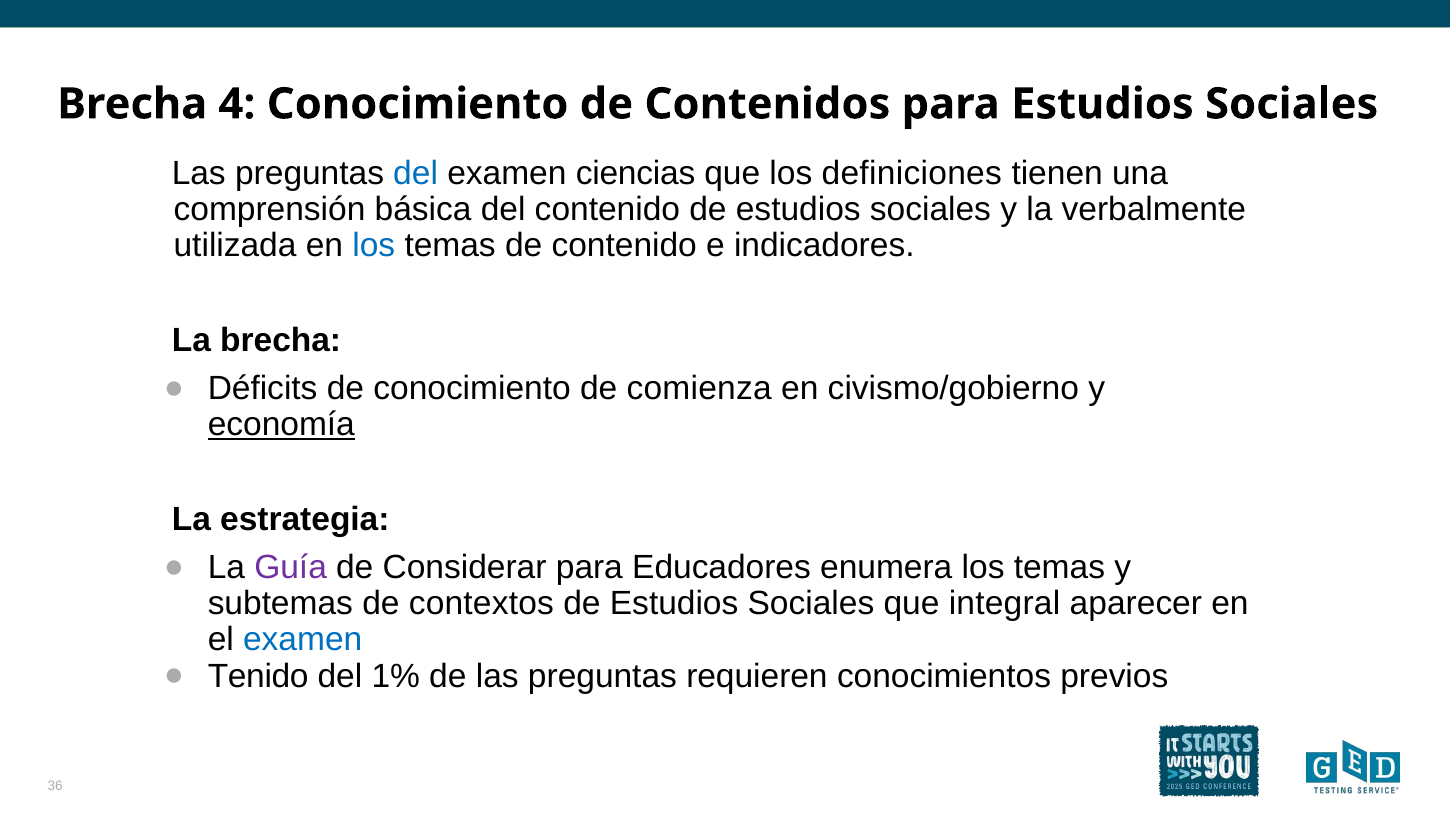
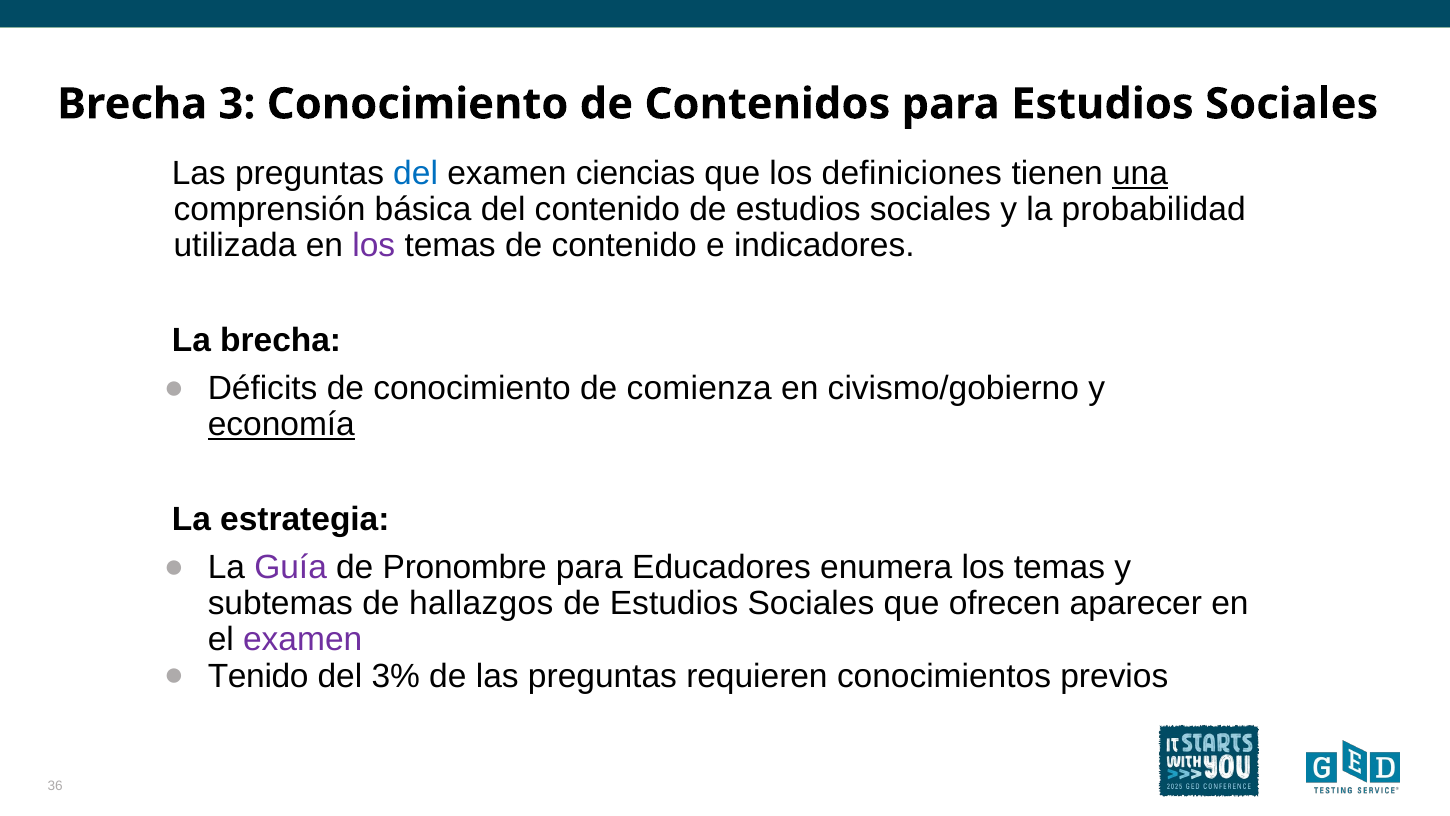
4: 4 -> 3
una underline: none -> present
verbalmente: verbalmente -> probabilidad
los at (374, 245) colour: blue -> purple
Considerar: Considerar -> Pronombre
contextos: contextos -> hallazgos
integral: integral -> ofrecen
examen at (303, 640) colour: blue -> purple
1%: 1% -> 3%
